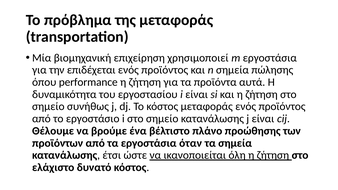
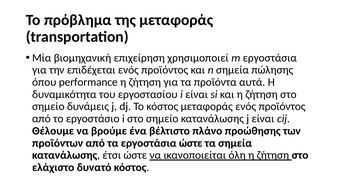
συνήθως: συνήθως -> δυνάμεις
εργοστάσια όταν: όταν -> ώστε
